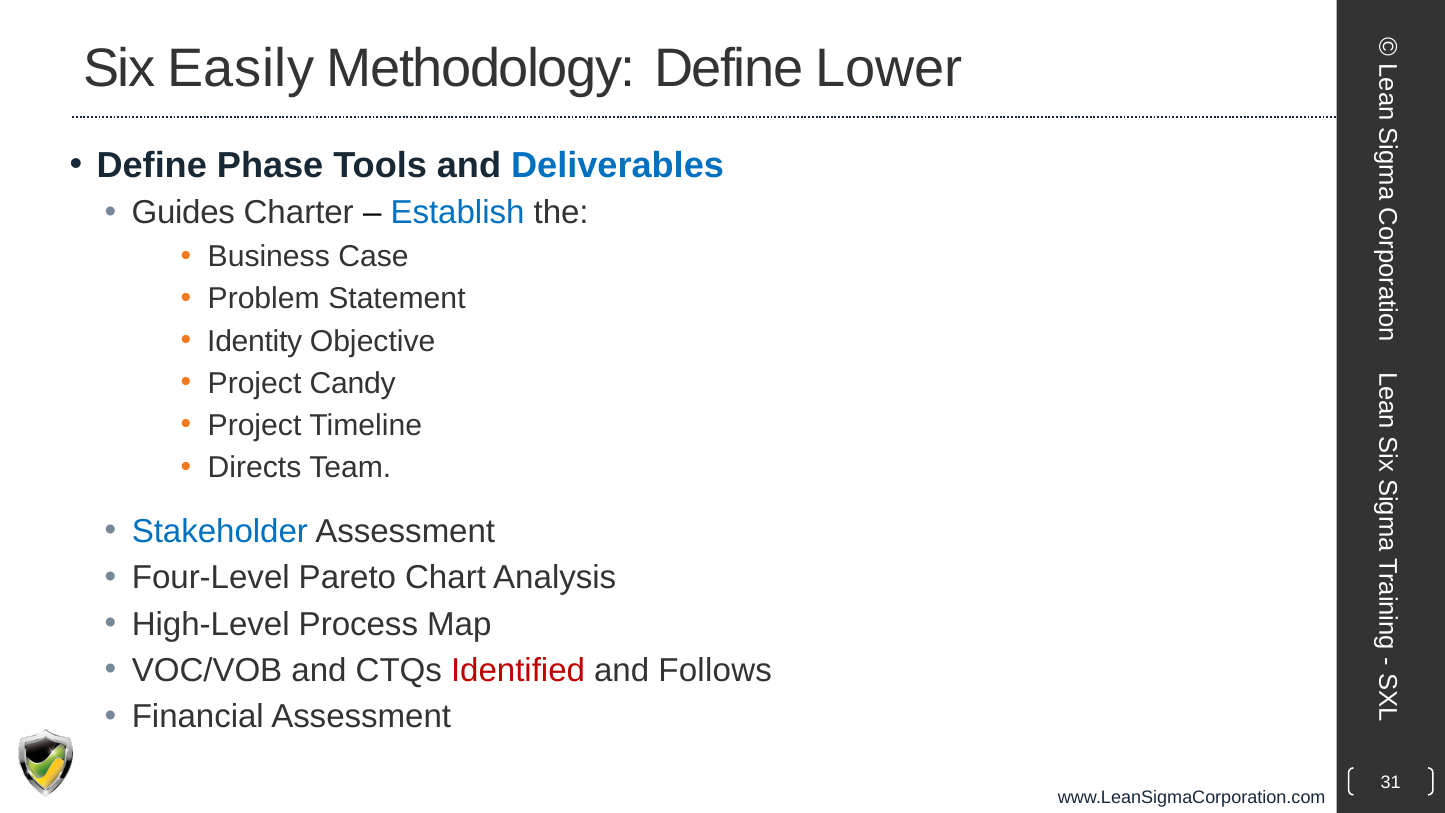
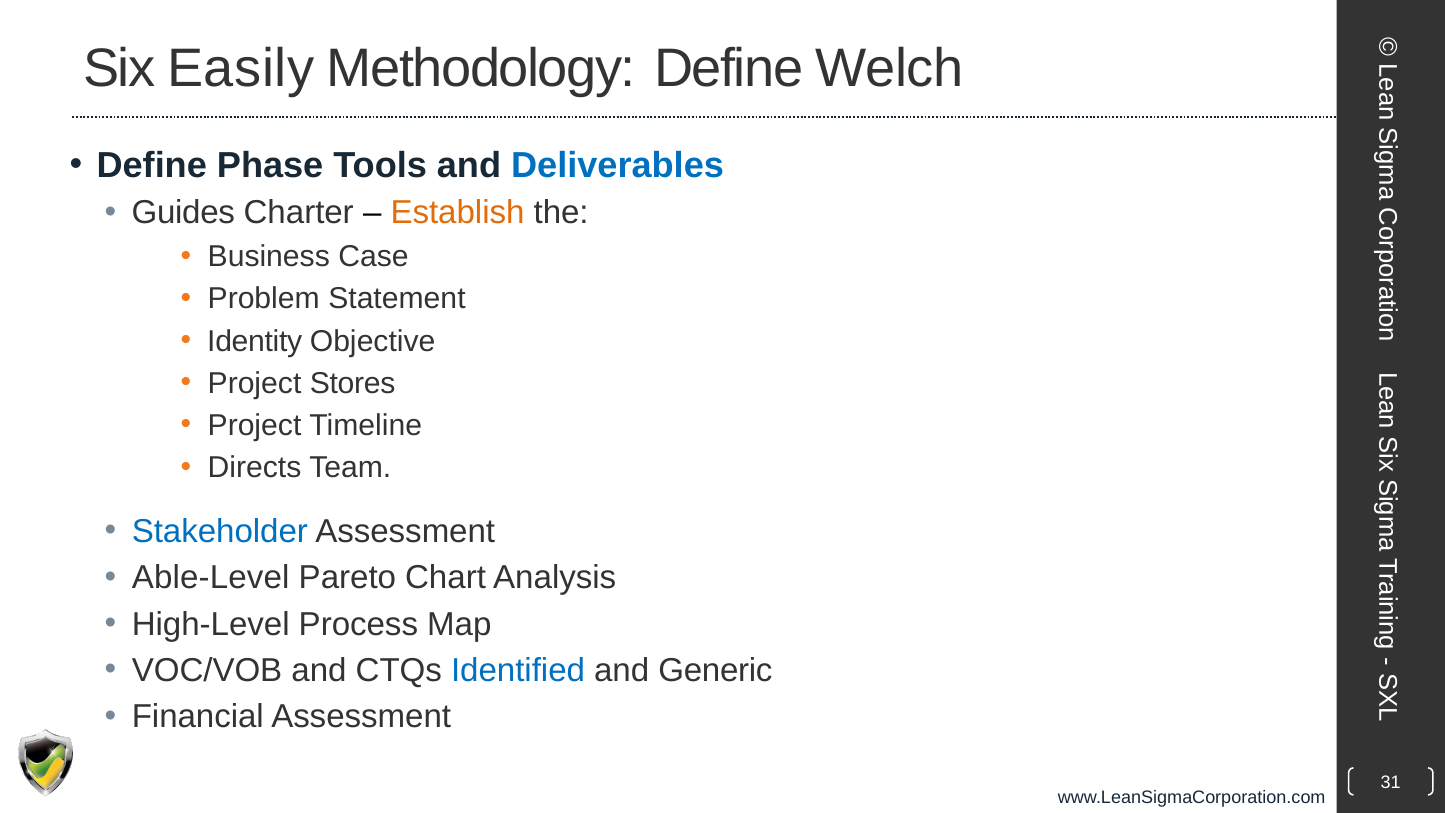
Lower: Lower -> Welch
Establish colour: blue -> orange
Candy: Candy -> Stores
Four-Level: Four-Level -> Able-Level
Identified colour: red -> blue
Follows: Follows -> Generic
